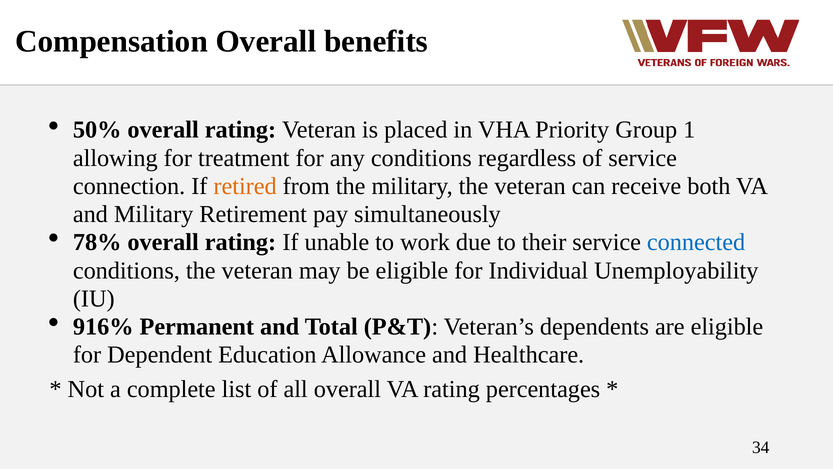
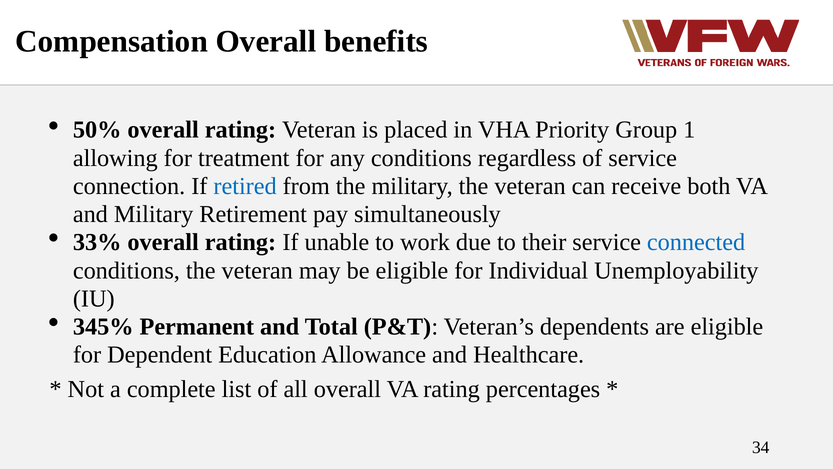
retired colour: orange -> blue
78%: 78% -> 33%
916%: 916% -> 345%
